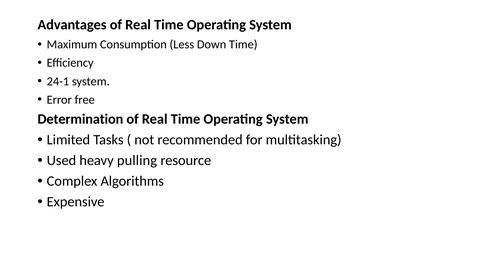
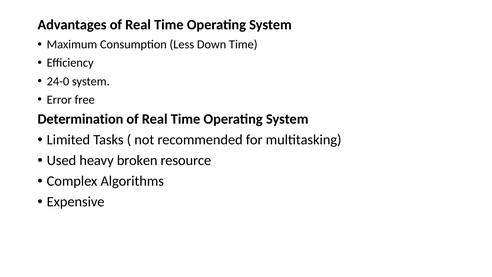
24-1: 24-1 -> 24-0
pulling: pulling -> broken
